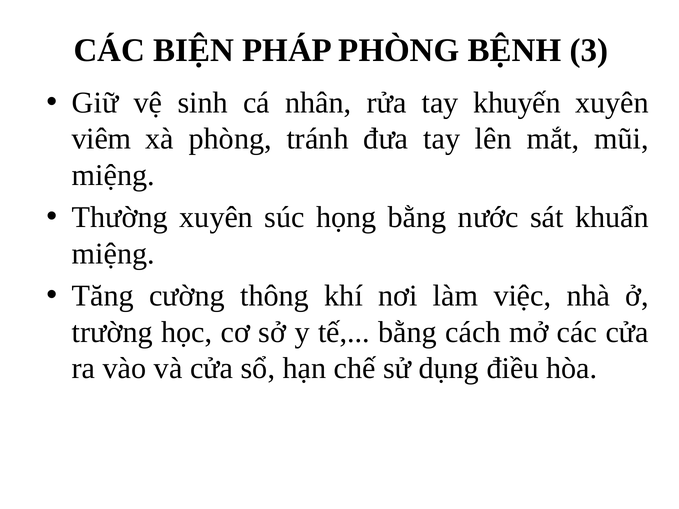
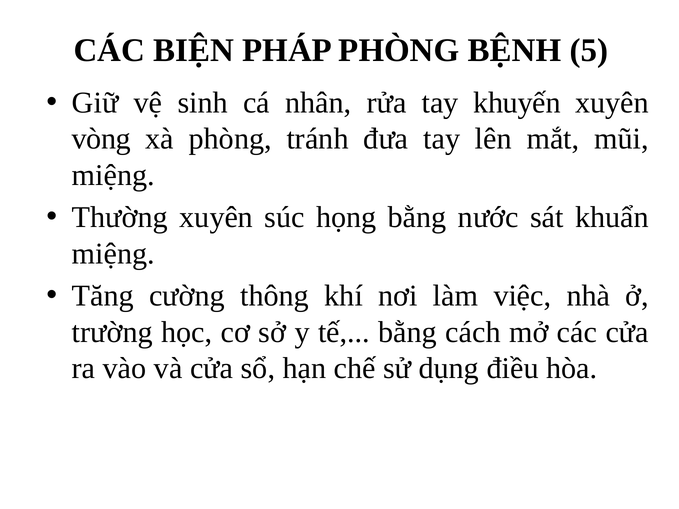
3: 3 -> 5
viêm: viêm -> vòng
